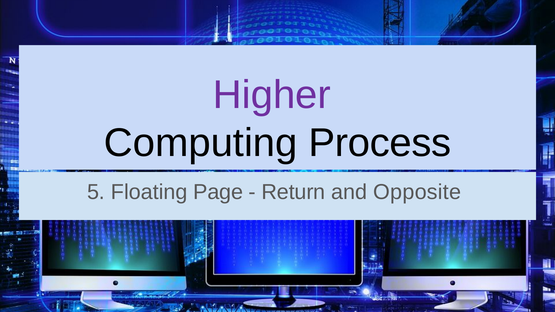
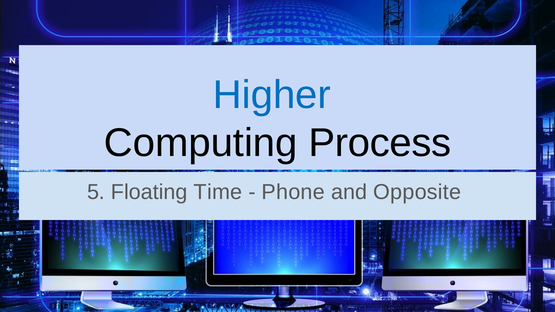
Higher colour: purple -> blue
Page: Page -> Time
Return: Return -> Phone
